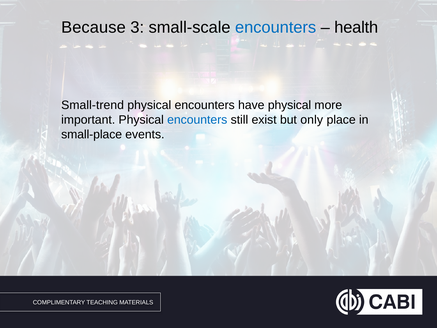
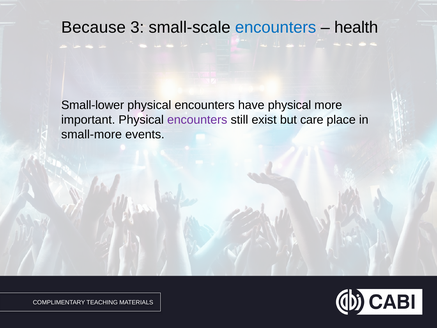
Small-trend: Small-trend -> Small-lower
encounters at (197, 120) colour: blue -> purple
only: only -> care
small-place: small-place -> small-more
